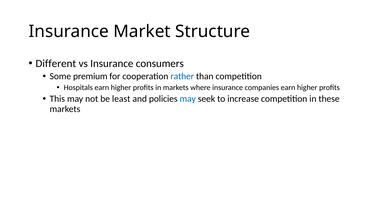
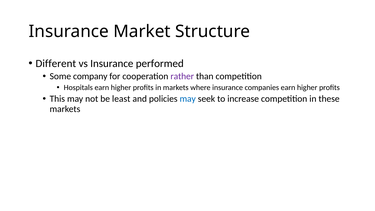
consumers: consumers -> performed
premium: premium -> company
rather colour: blue -> purple
